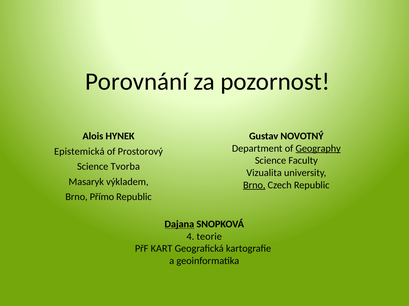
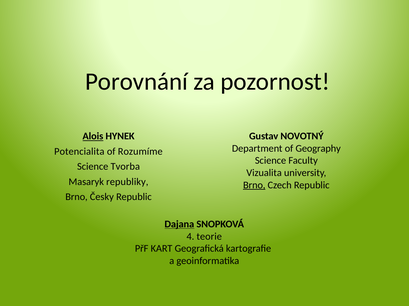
Alois underline: none -> present
Geography underline: present -> none
Epistemická: Epistemická -> Potencialita
Prostorový: Prostorový -> Rozumíme
výkladem: výkladem -> republiky
Přímo: Přímo -> Česky
